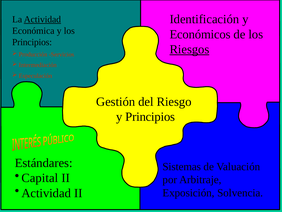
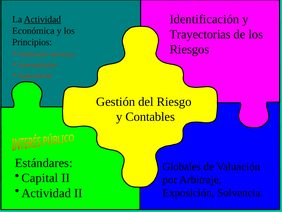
Económicos: Económicos -> Trayectorias
Riesgos underline: present -> none
y Principios: Principios -> Contables
Sistemas: Sistemas -> Globales
